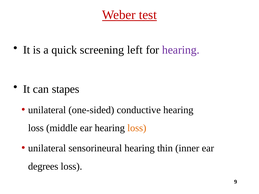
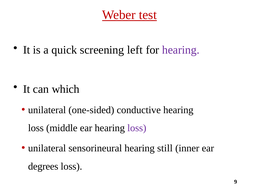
stapes: stapes -> which
loss at (137, 128) colour: orange -> purple
thin: thin -> still
